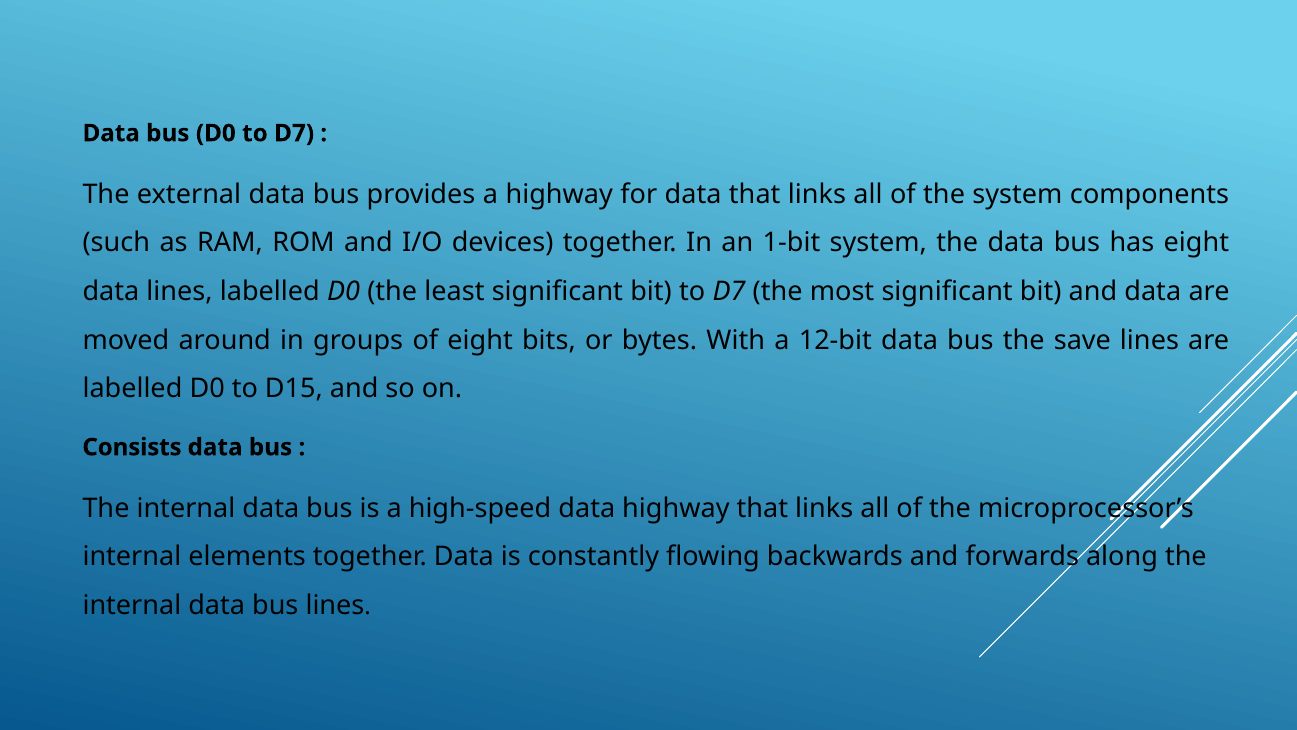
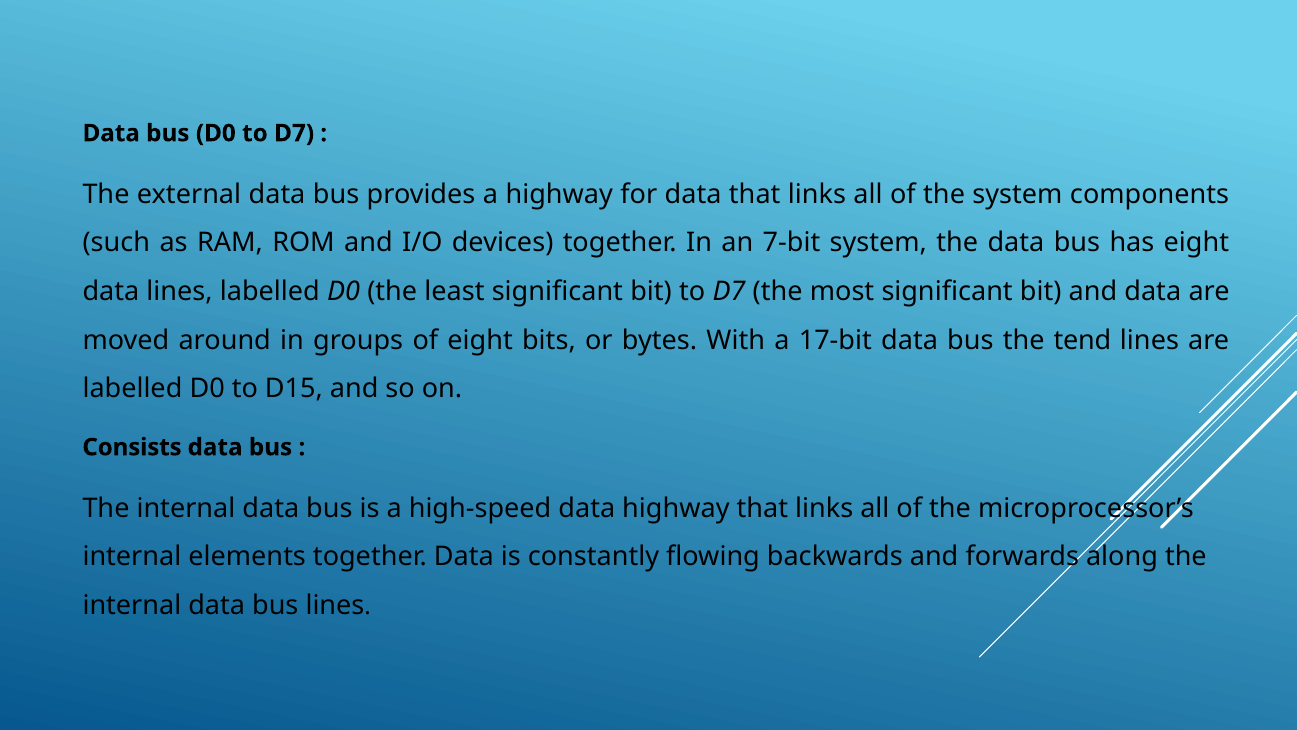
1-bit: 1-bit -> 7-bit
12-bit: 12-bit -> 17-bit
save: save -> tend
